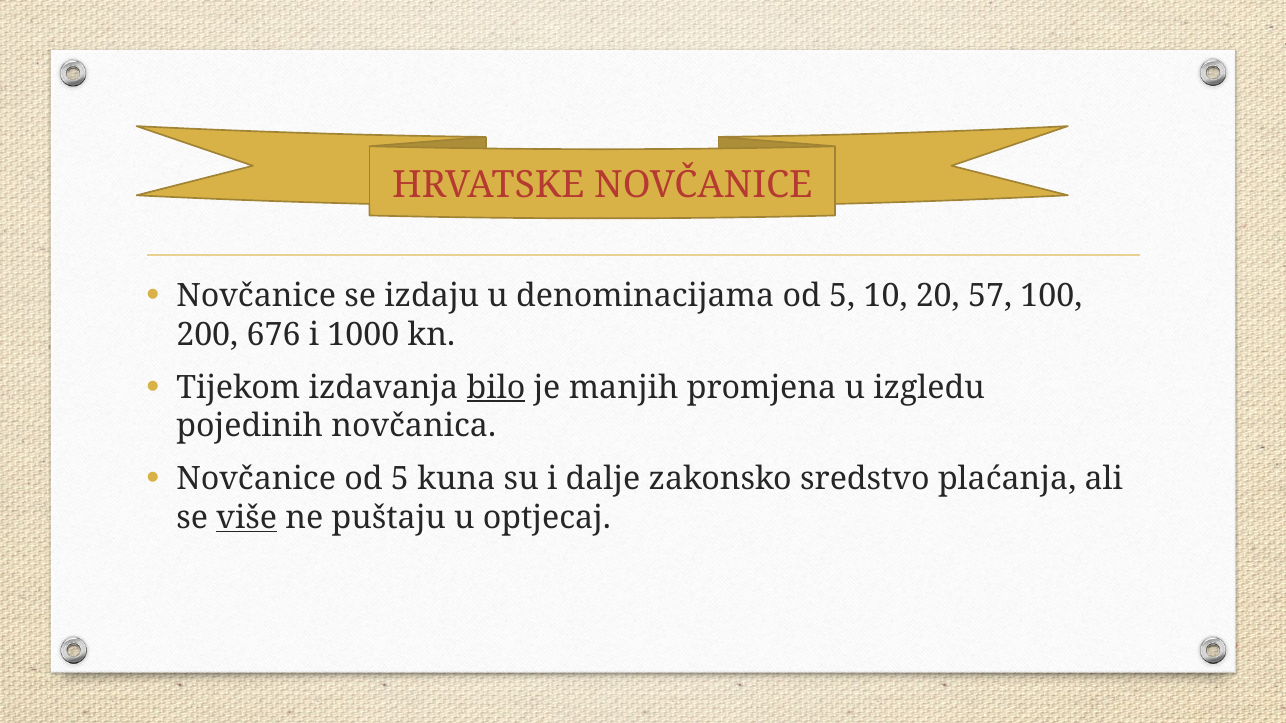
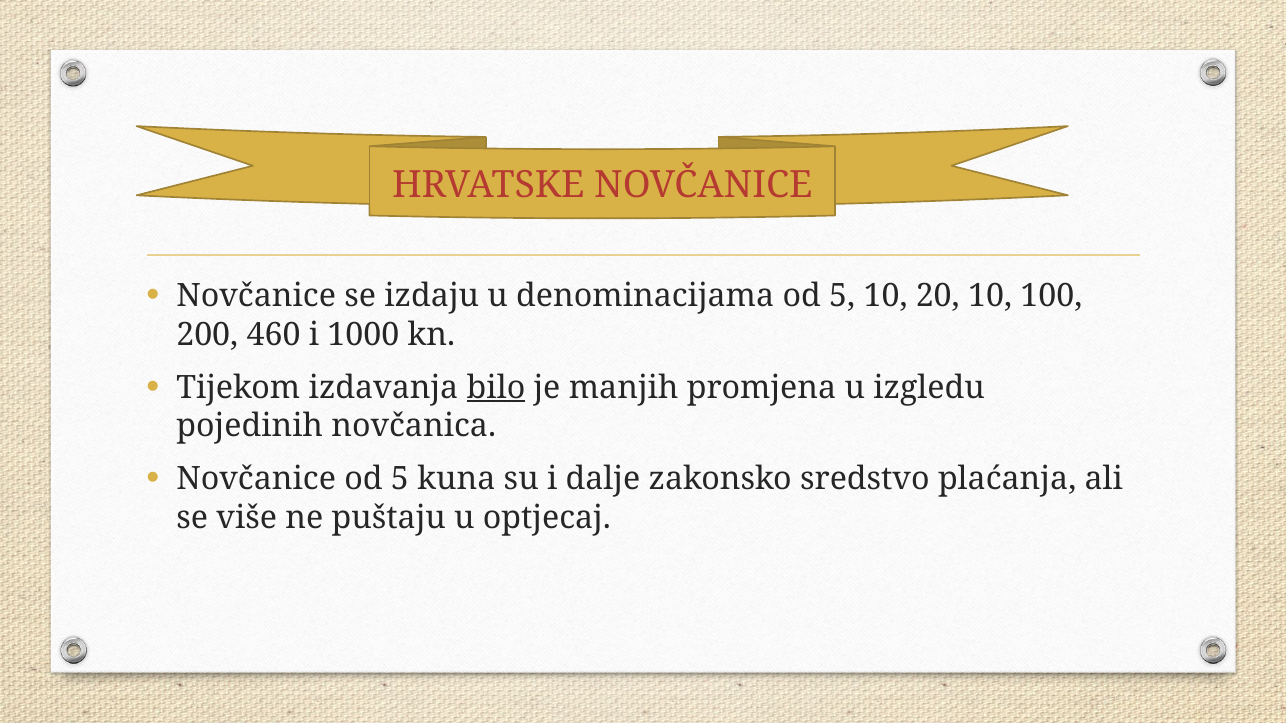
20 57: 57 -> 10
676: 676 -> 460
više underline: present -> none
